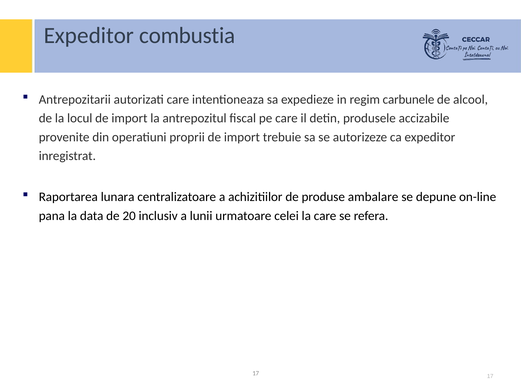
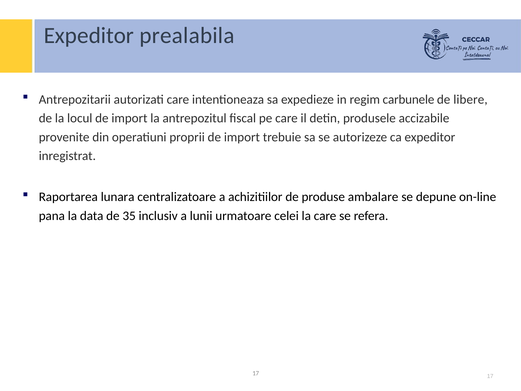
combustia: combustia -> prealabila
alcool: alcool -> libere
20: 20 -> 35
